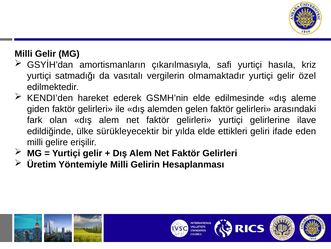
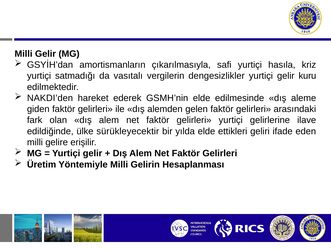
olmamaktadır: olmamaktadır -> dengesizlikler
özel: özel -> kuru
KENDI’den: KENDI’den -> NAKDI’den
